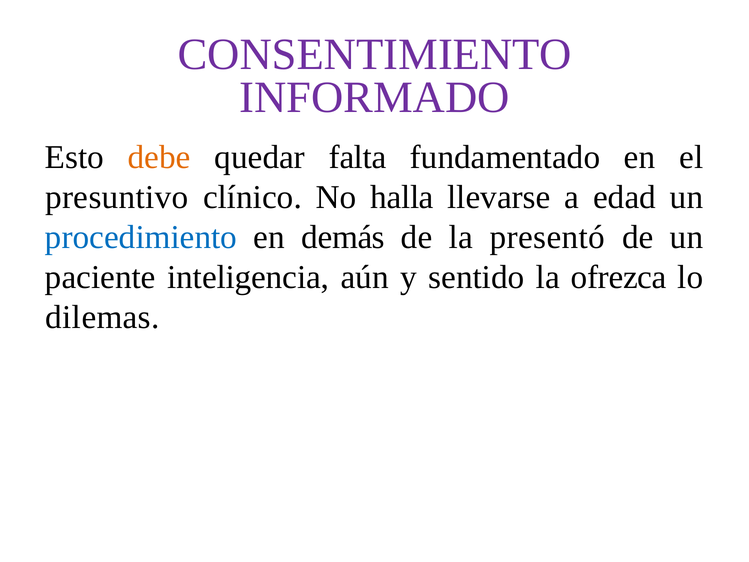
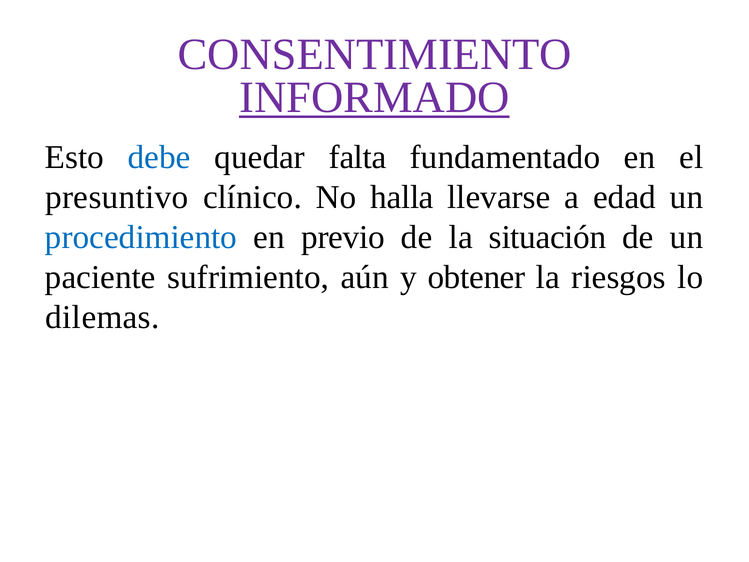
INFORMADO underline: none -> present
debe colour: orange -> blue
demás: demás -> previo
presentó: presentó -> situación
inteligencia: inteligencia -> sufrimiento
sentido: sentido -> obtener
ofrezca: ofrezca -> riesgos
